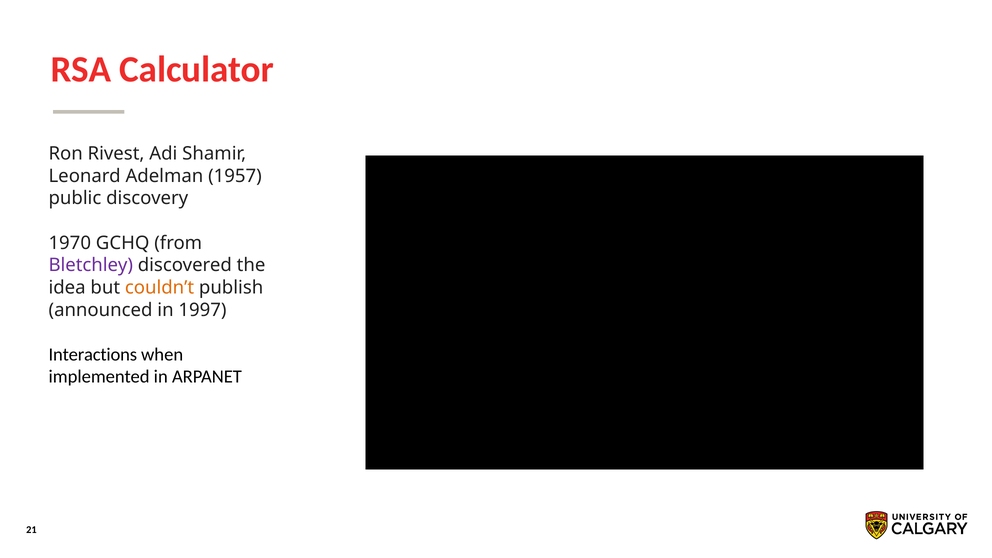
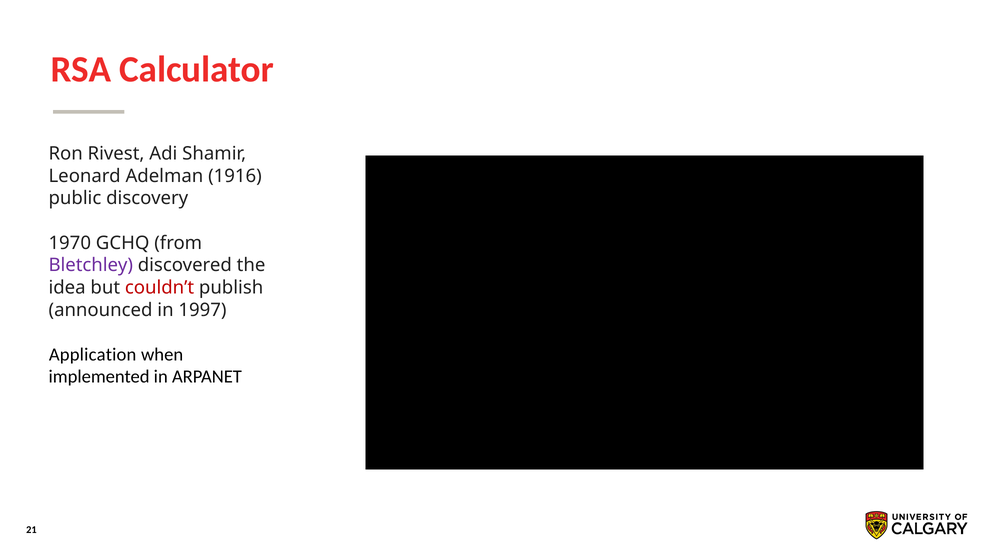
1957: 1957 -> 1916
couldn’t colour: orange -> red
Interactions: Interactions -> Application
